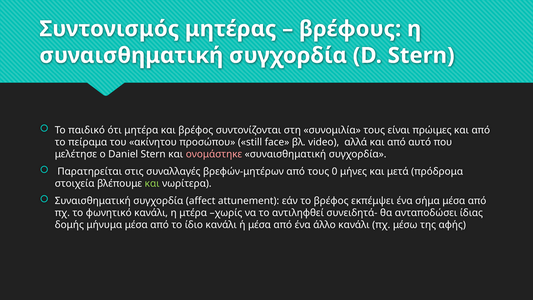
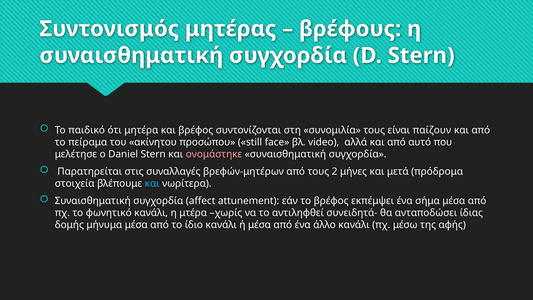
πρώιμες: πρώιμες -> παίζουν
0: 0 -> 2
και at (152, 183) colour: light green -> light blue
